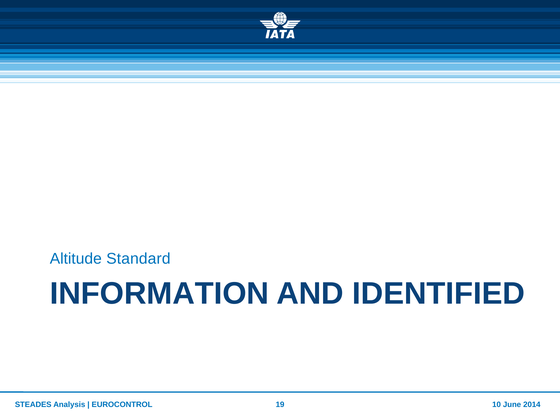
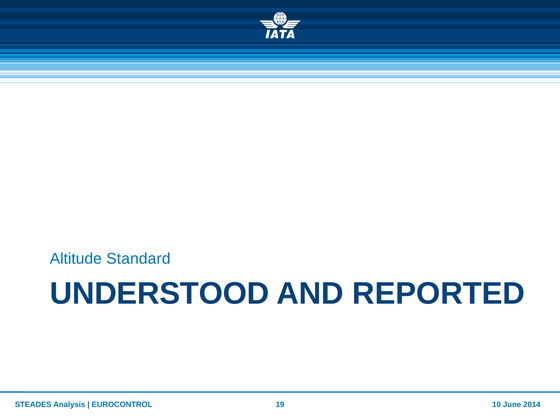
INFORMATION: INFORMATION -> UNDERSTOOD
IDENTIFIED: IDENTIFIED -> REPORTED
